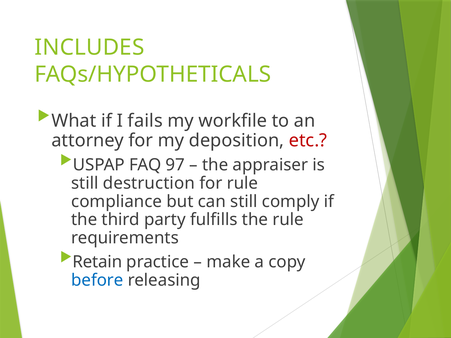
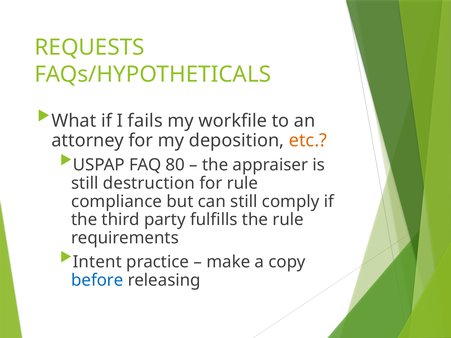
INCLUDES: INCLUDES -> REQUESTS
etc colour: red -> orange
97: 97 -> 80
Retain: Retain -> Intent
